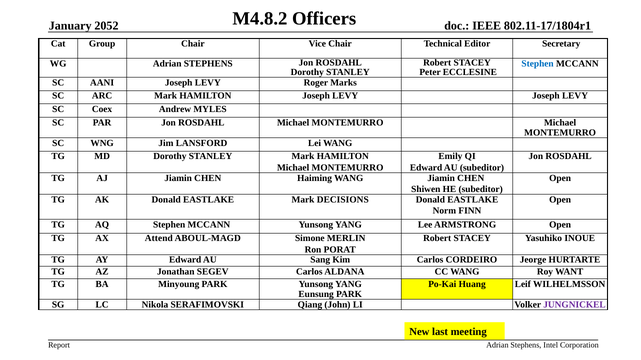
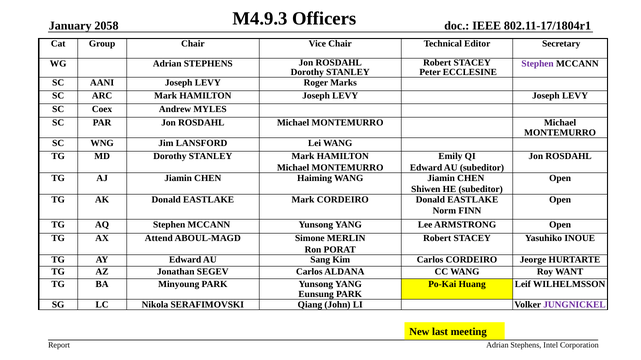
M4.8.2: M4.8.2 -> M4.9.3
2052: 2052 -> 2058
Stephen at (538, 64) colour: blue -> purple
Mark DECISIONS: DECISIONS -> CORDEIRO
